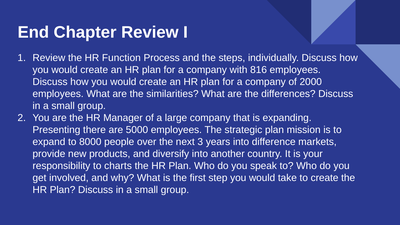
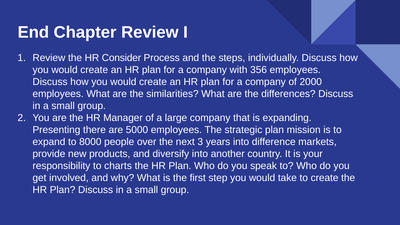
Function: Function -> Consider
816: 816 -> 356
